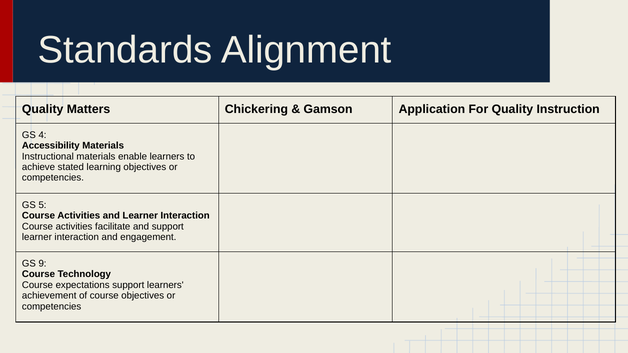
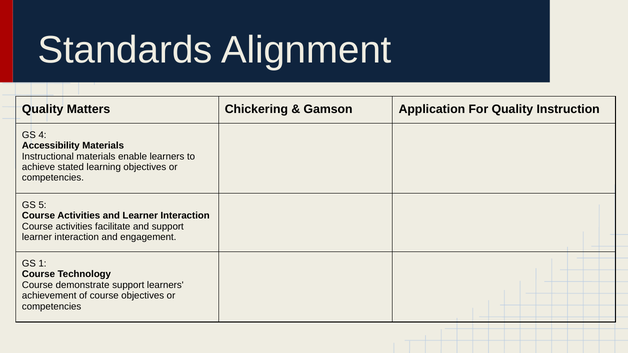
9: 9 -> 1
expectations: expectations -> demonstrate
